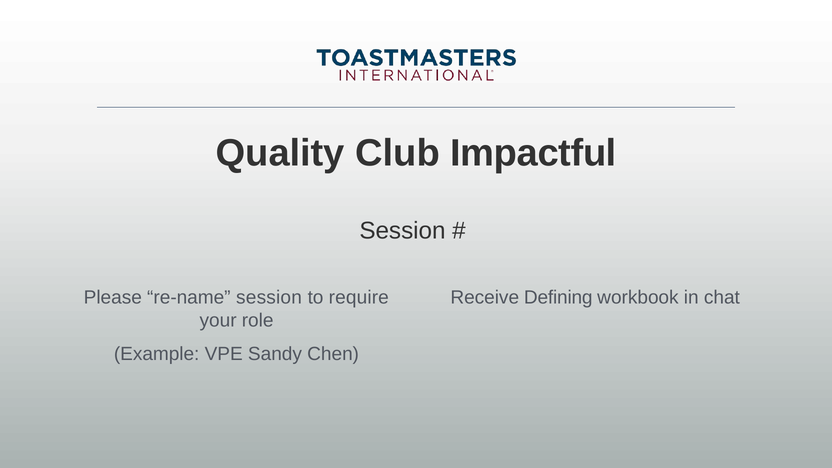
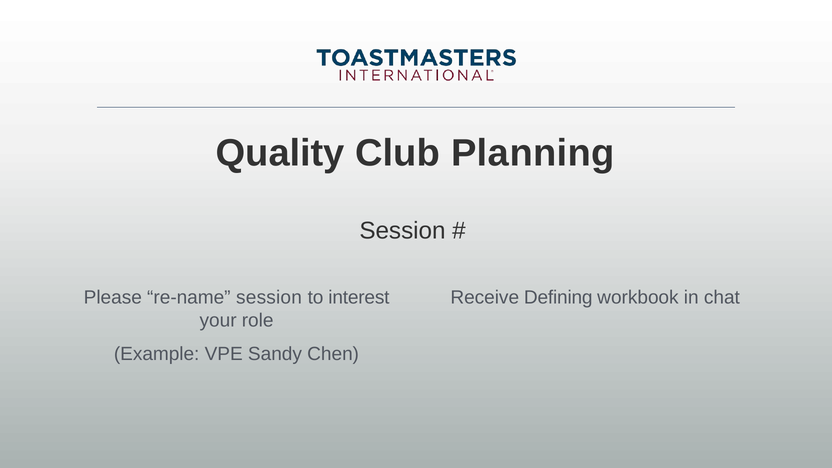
Impactful: Impactful -> Planning
require: require -> interest
